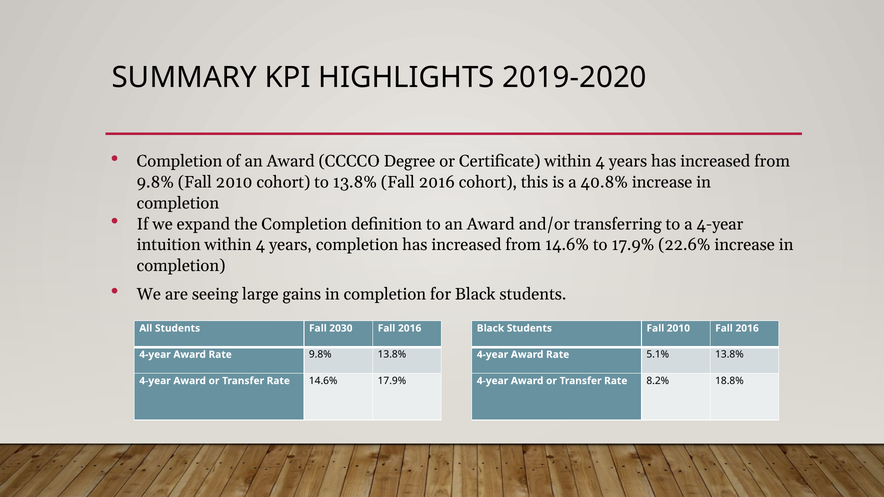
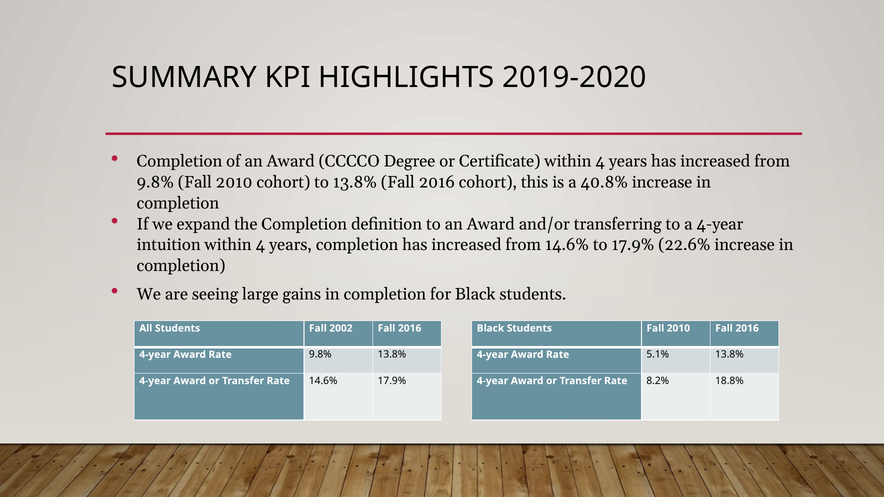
2030: 2030 -> 2002
